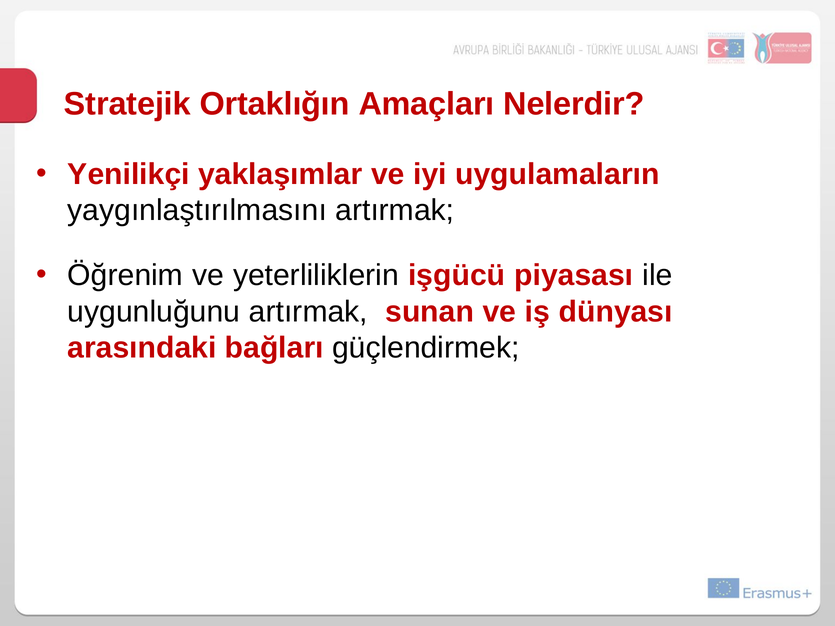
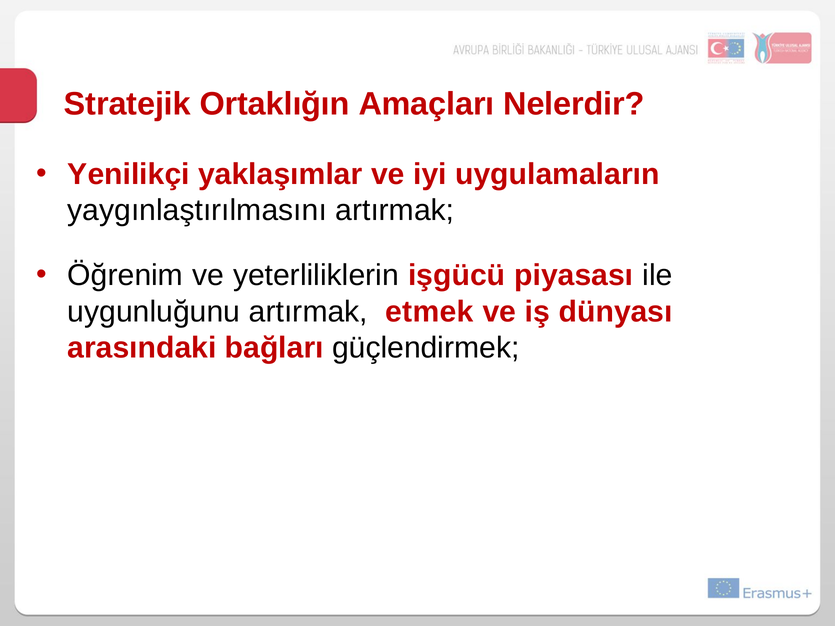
sunan: sunan -> etmek
